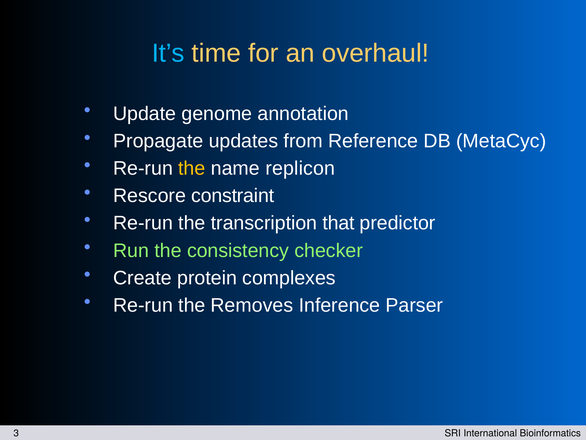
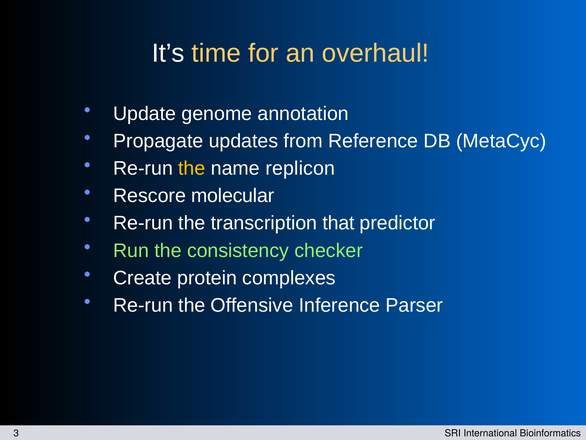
It’s colour: light blue -> white
constraint: constraint -> molecular
Removes: Removes -> Offensive
